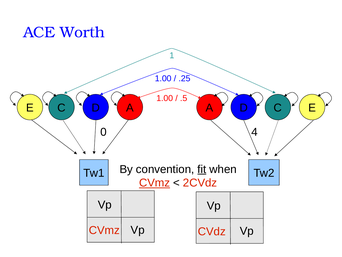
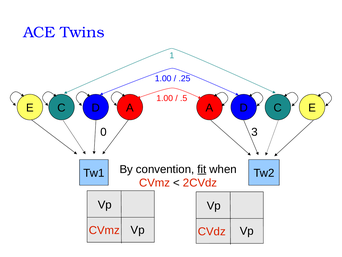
Worth: Worth -> Twins
4: 4 -> 3
CVmz at (155, 183) underline: present -> none
